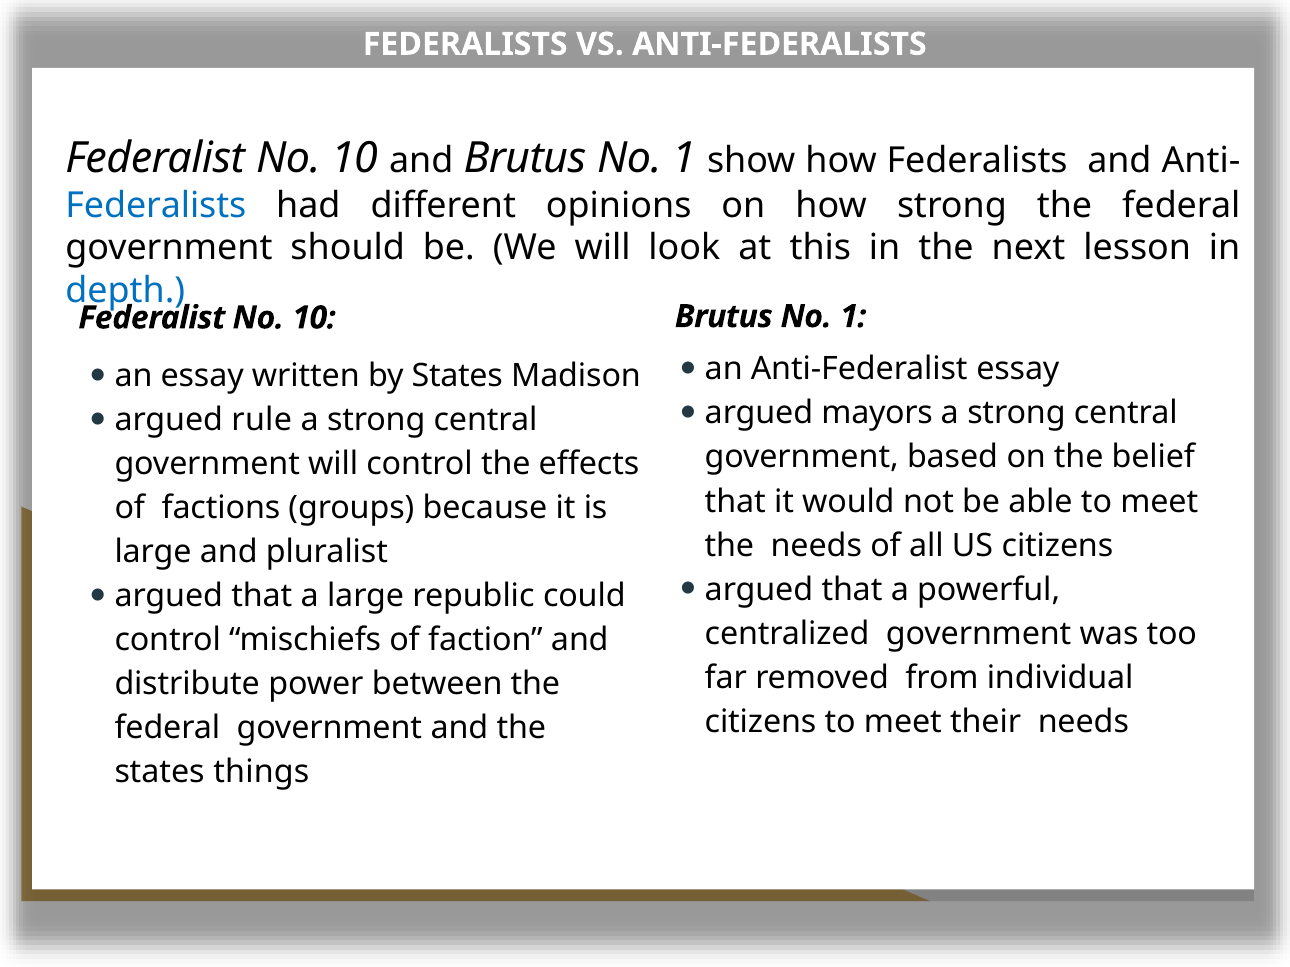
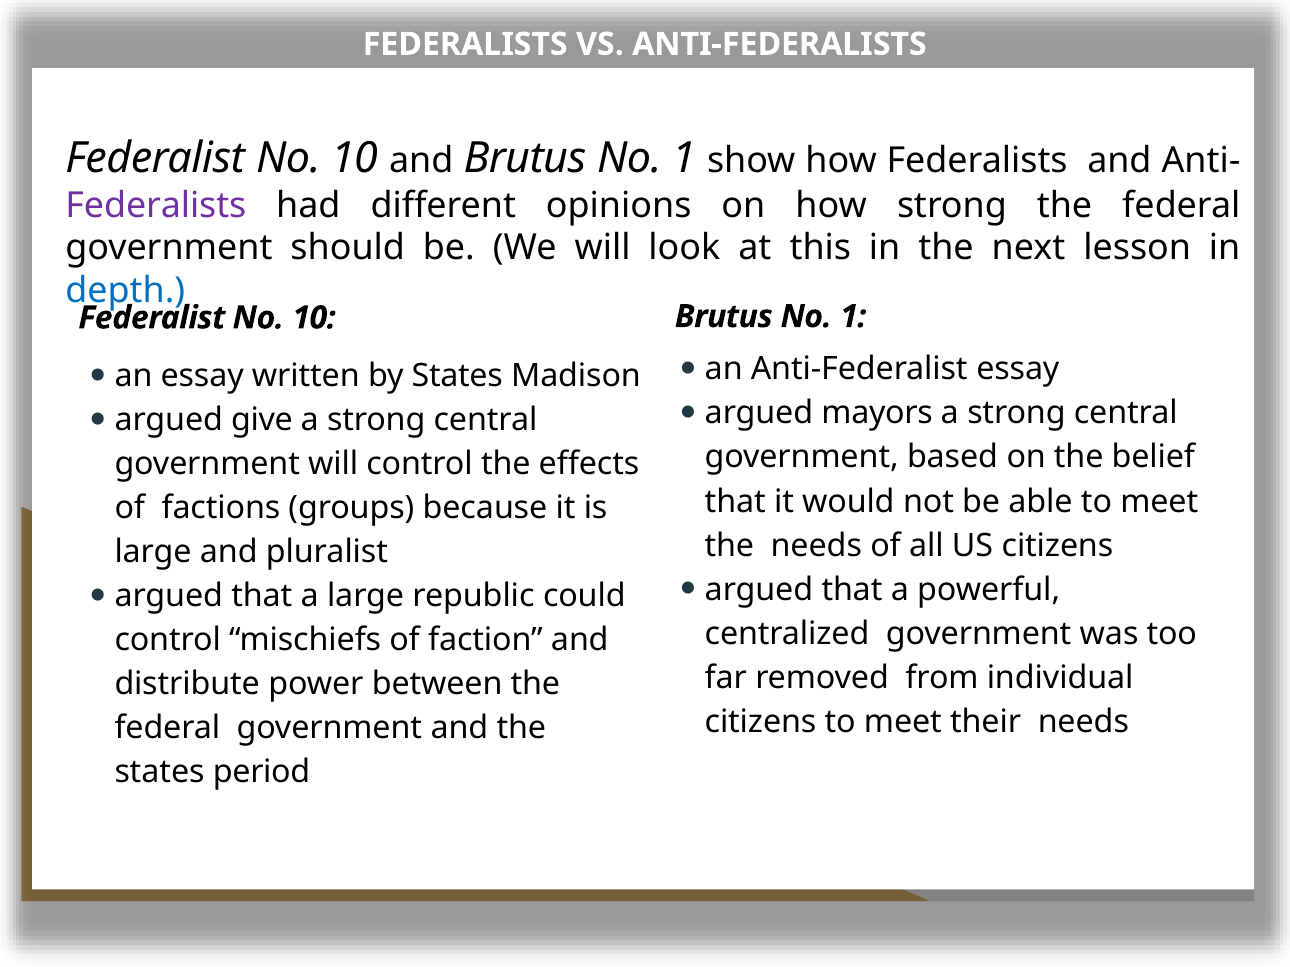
Federalists at (156, 205) colour: blue -> purple
rule: rule -> give
things: things -> period
